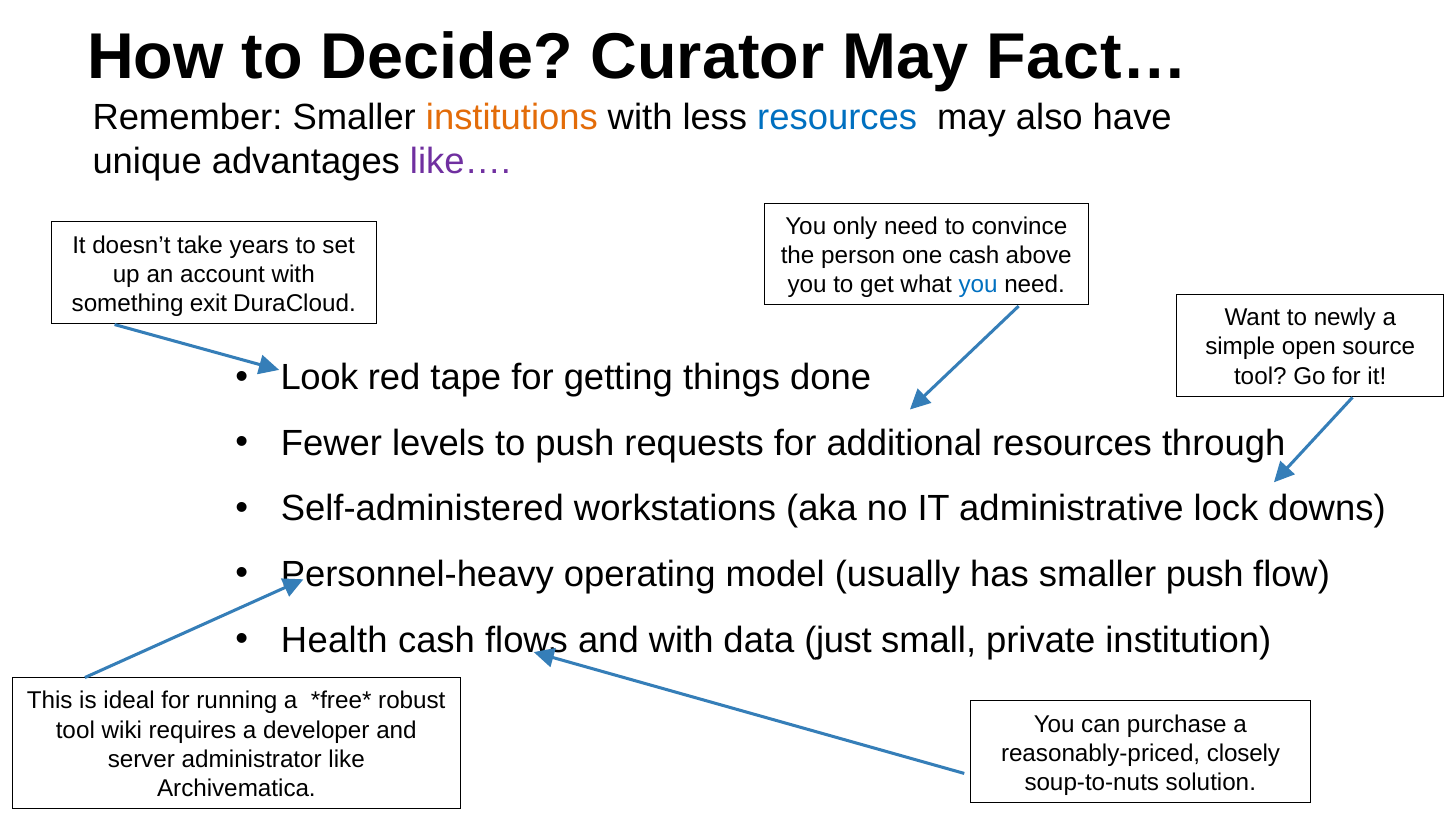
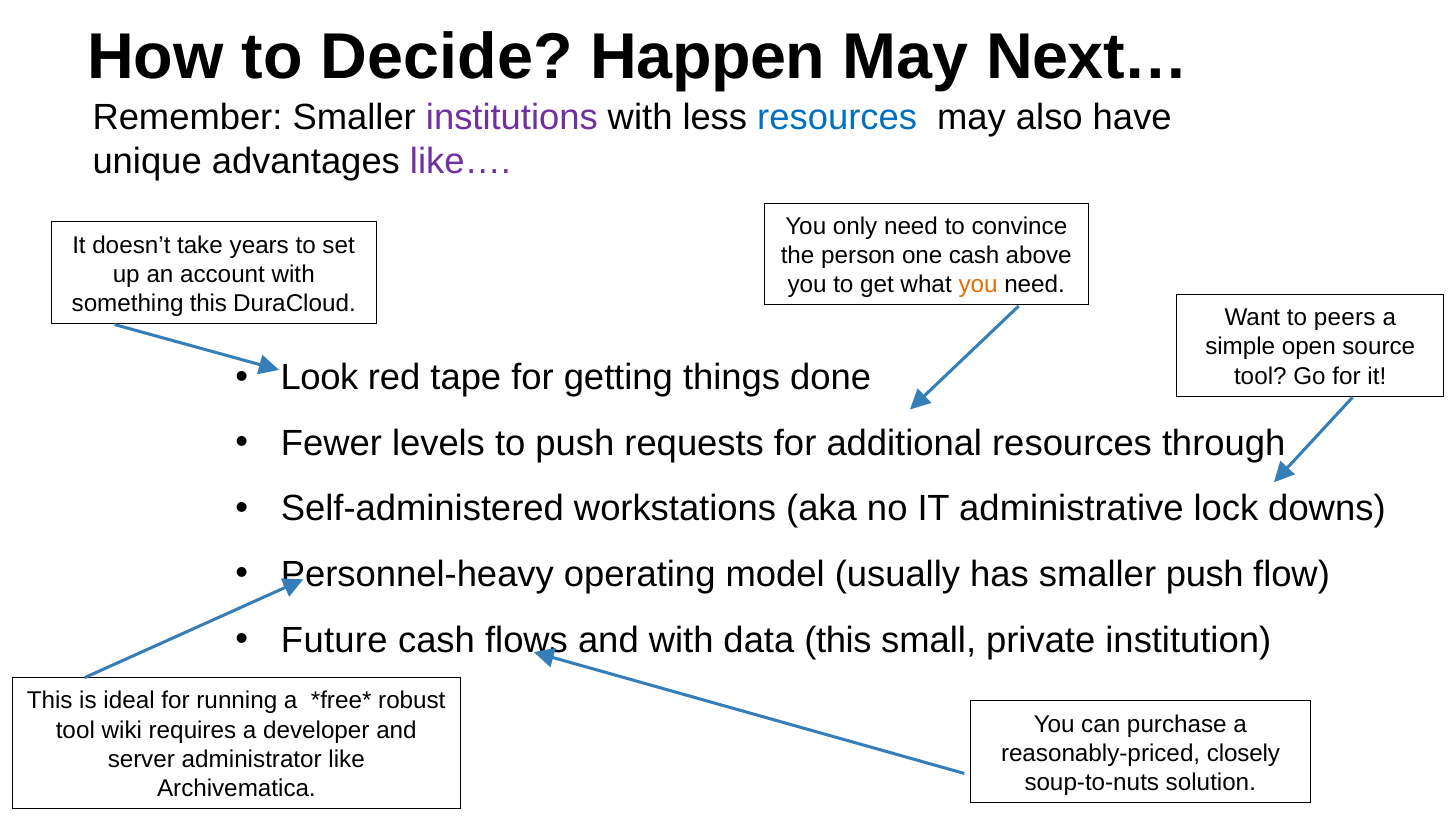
Curator: Curator -> Happen
Fact…: Fact… -> Next…
institutions colour: orange -> purple
you at (978, 285) colour: blue -> orange
something exit: exit -> this
newly: newly -> peers
Health: Health -> Future
data just: just -> this
